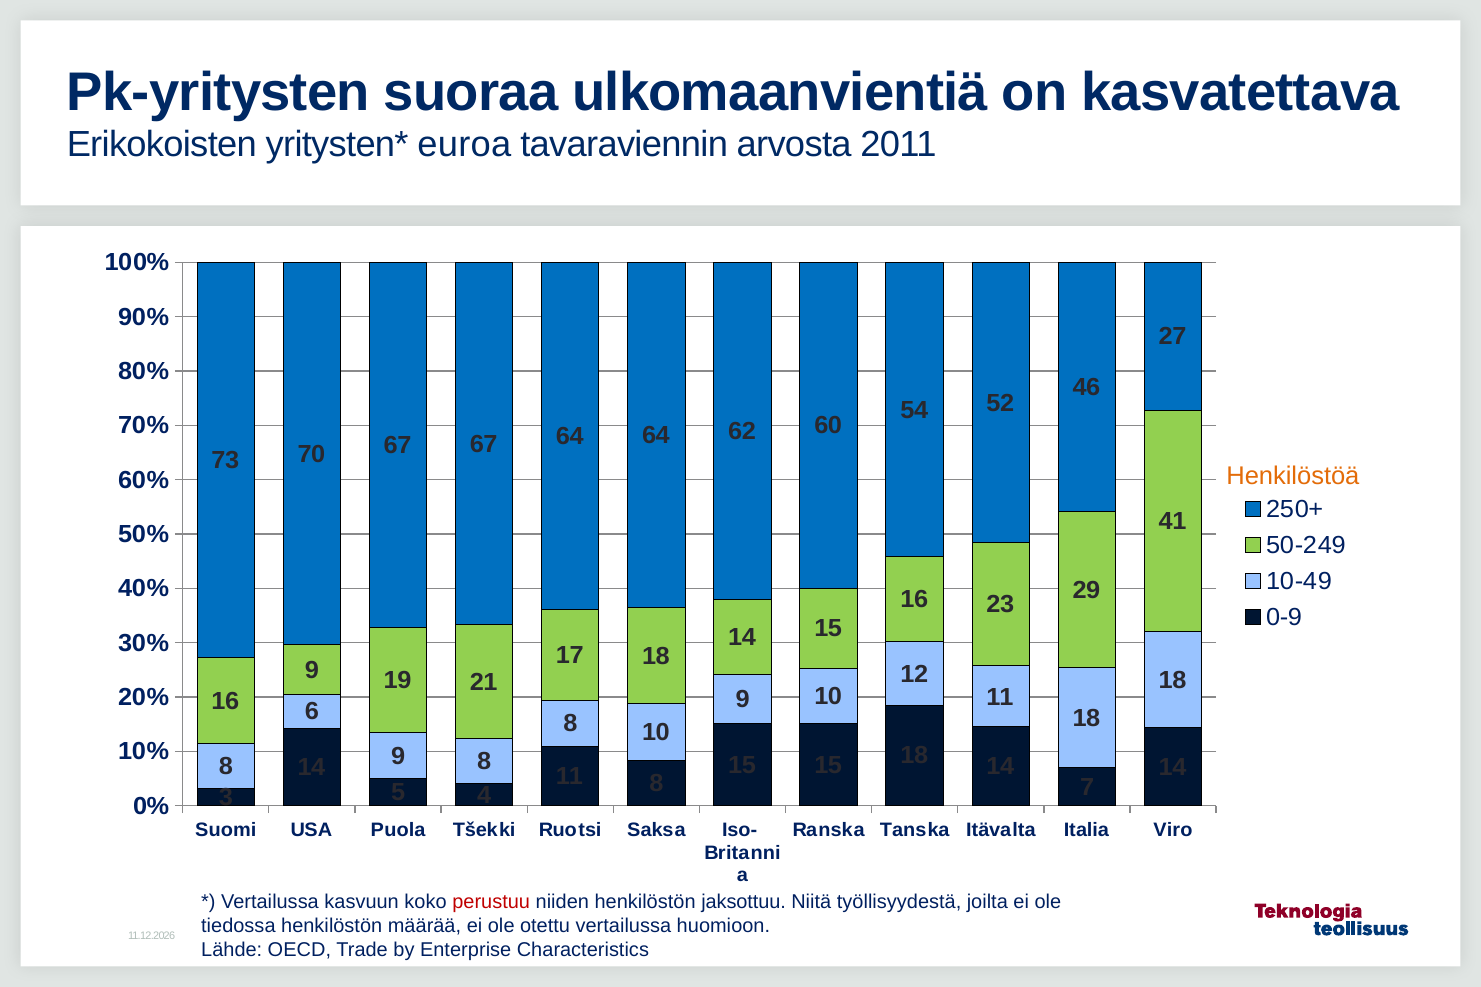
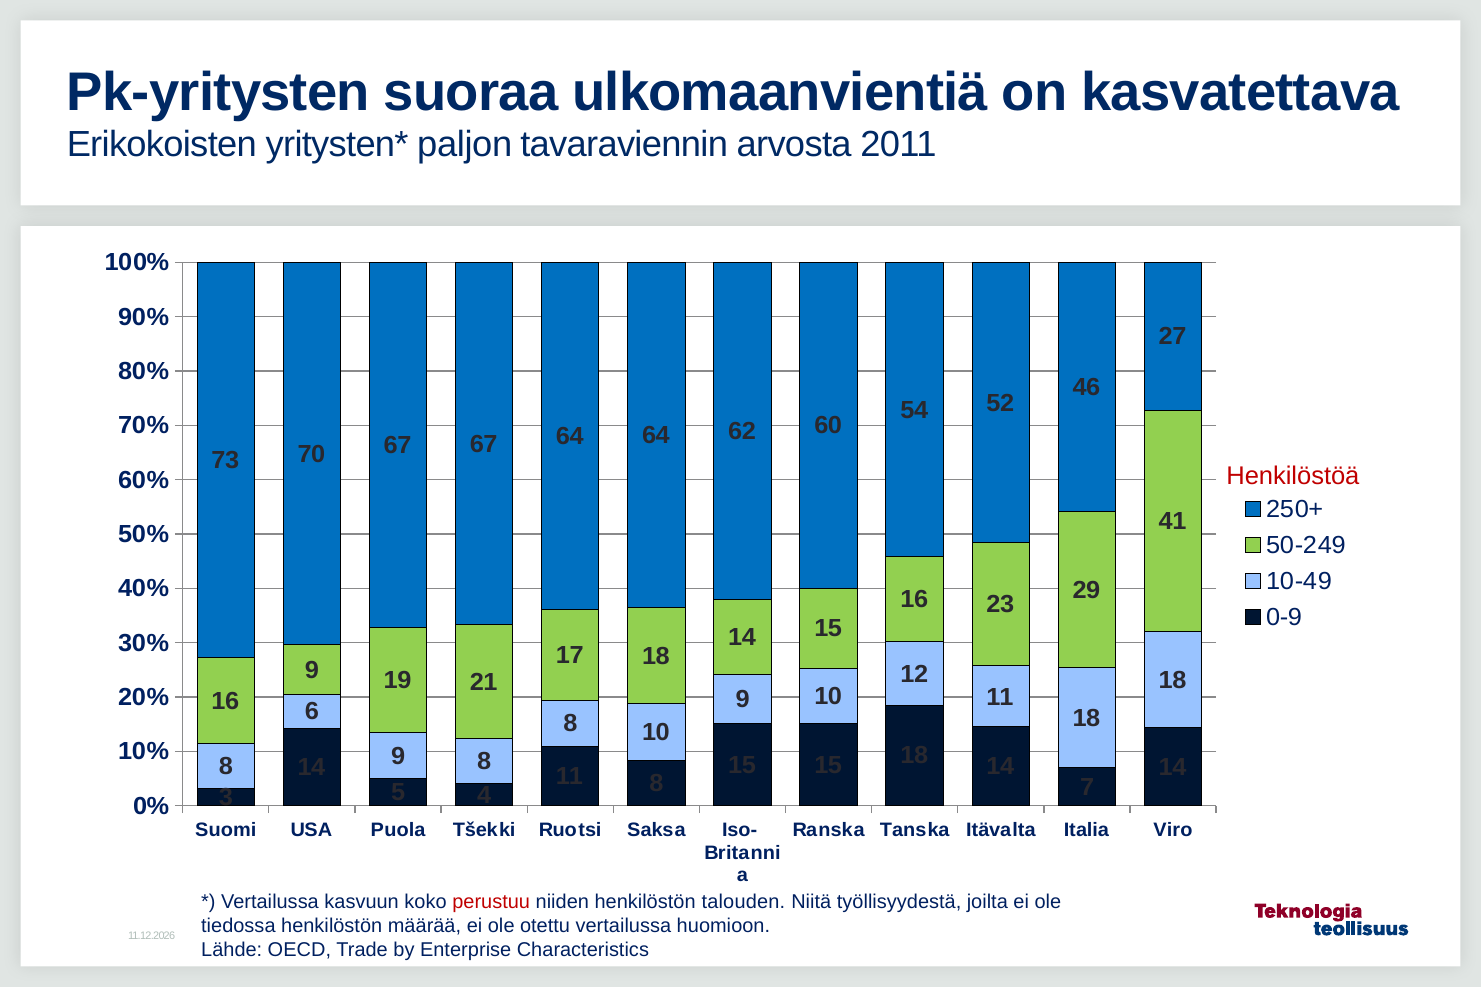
euroa: euroa -> paljon
Henkilöstöä colour: orange -> red
jaksottuu: jaksottuu -> talouden
